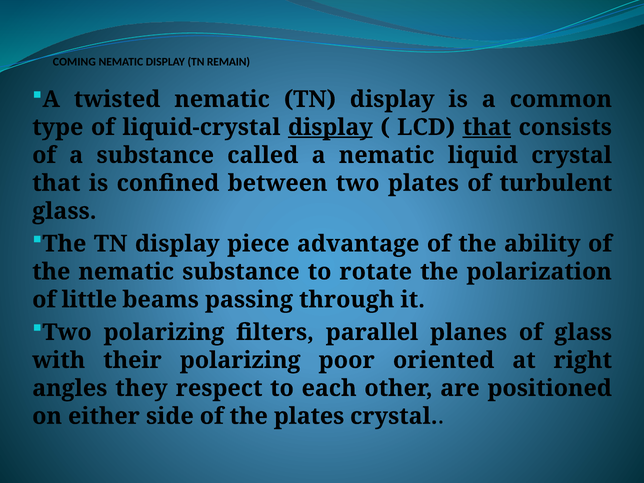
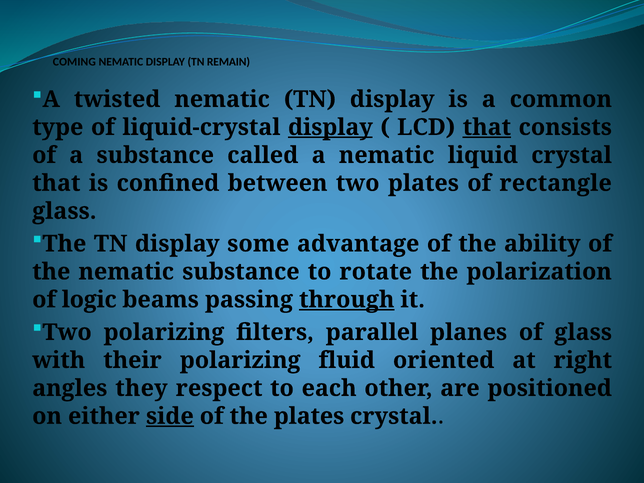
turbulent: turbulent -> rectangle
piece: piece -> some
little: little -> logic
through underline: none -> present
poor: poor -> fluid
side underline: none -> present
